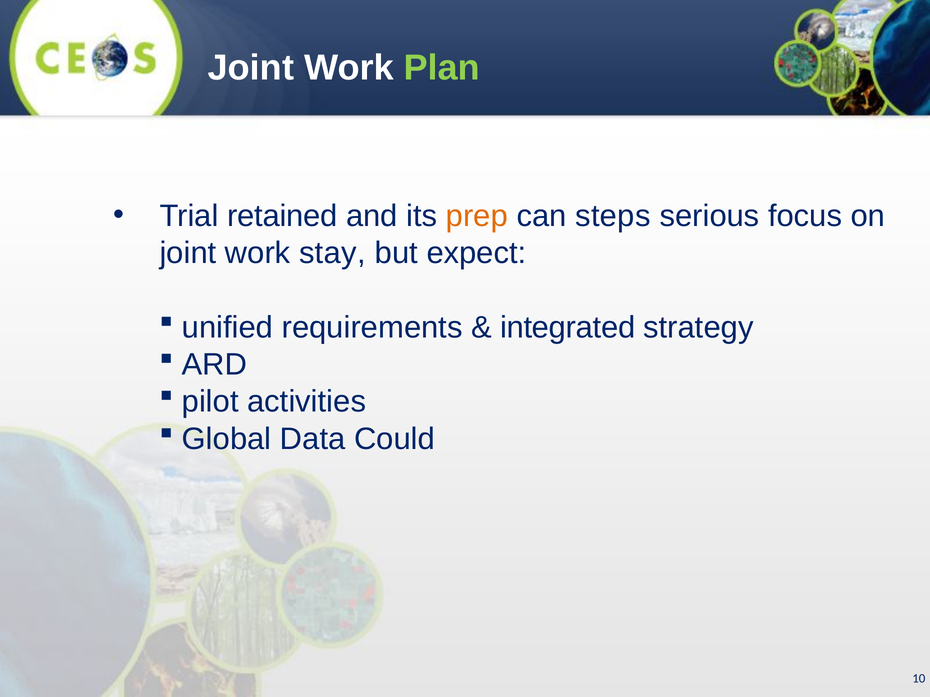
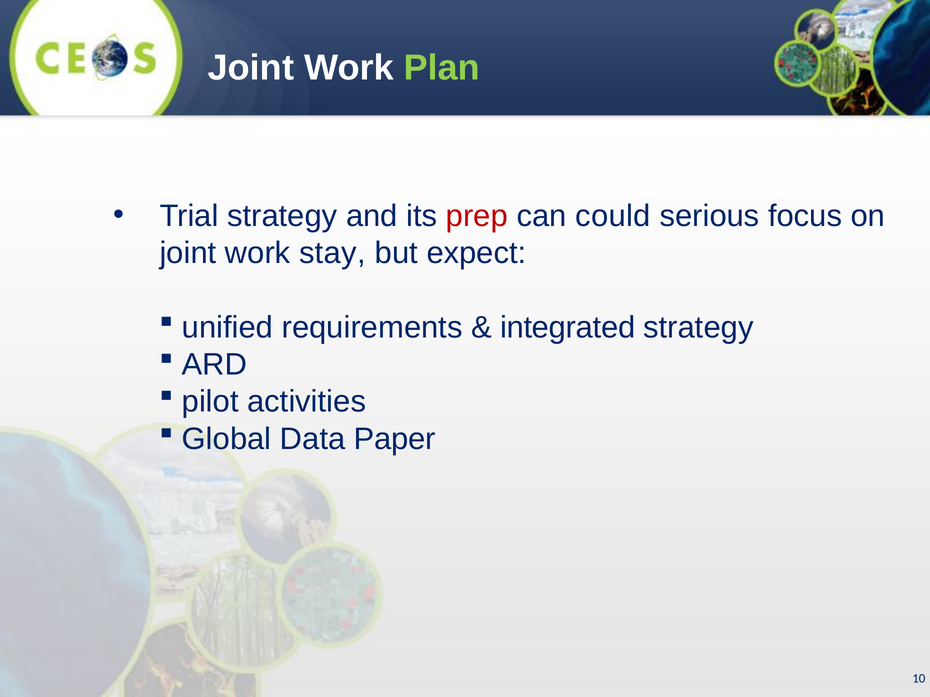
Trial retained: retained -> strategy
prep colour: orange -> red
steps: steps -> could
Could: Could -> Paper
